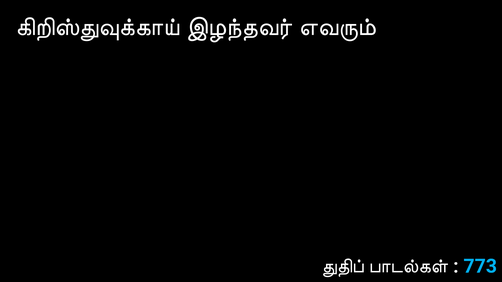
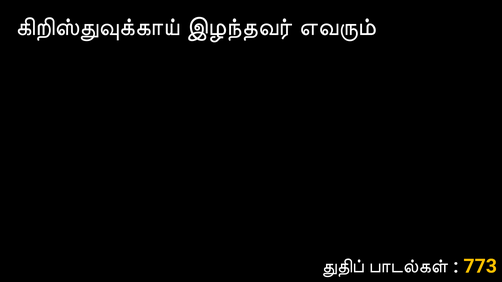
773 colour: light blue -> yellow
